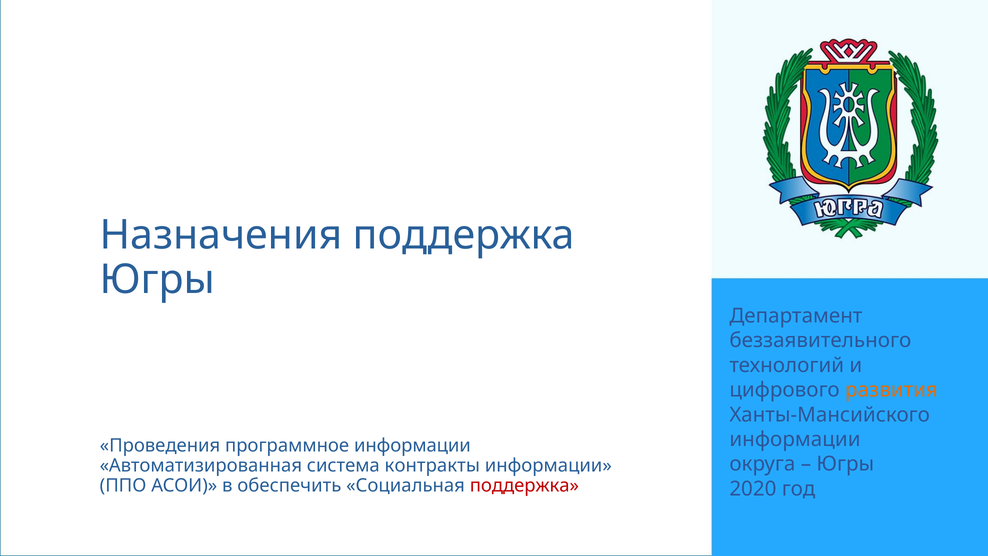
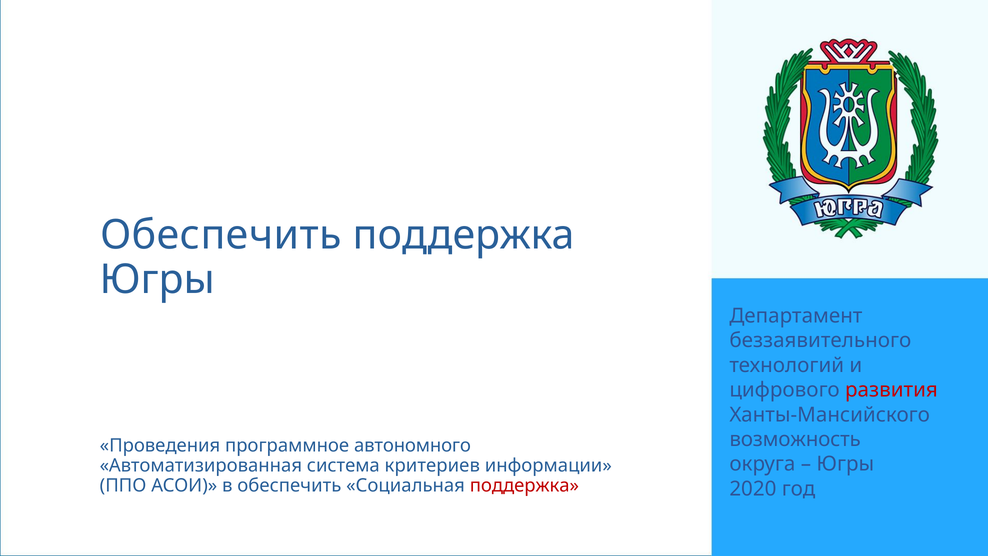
Назначения at (221, 235): Назначения -> Обеспечить
развития colour: orange -> red
информации at (795, 439): информации -> возможность
программное информации: информации -> автономного
контракты: контракты -> критериев
